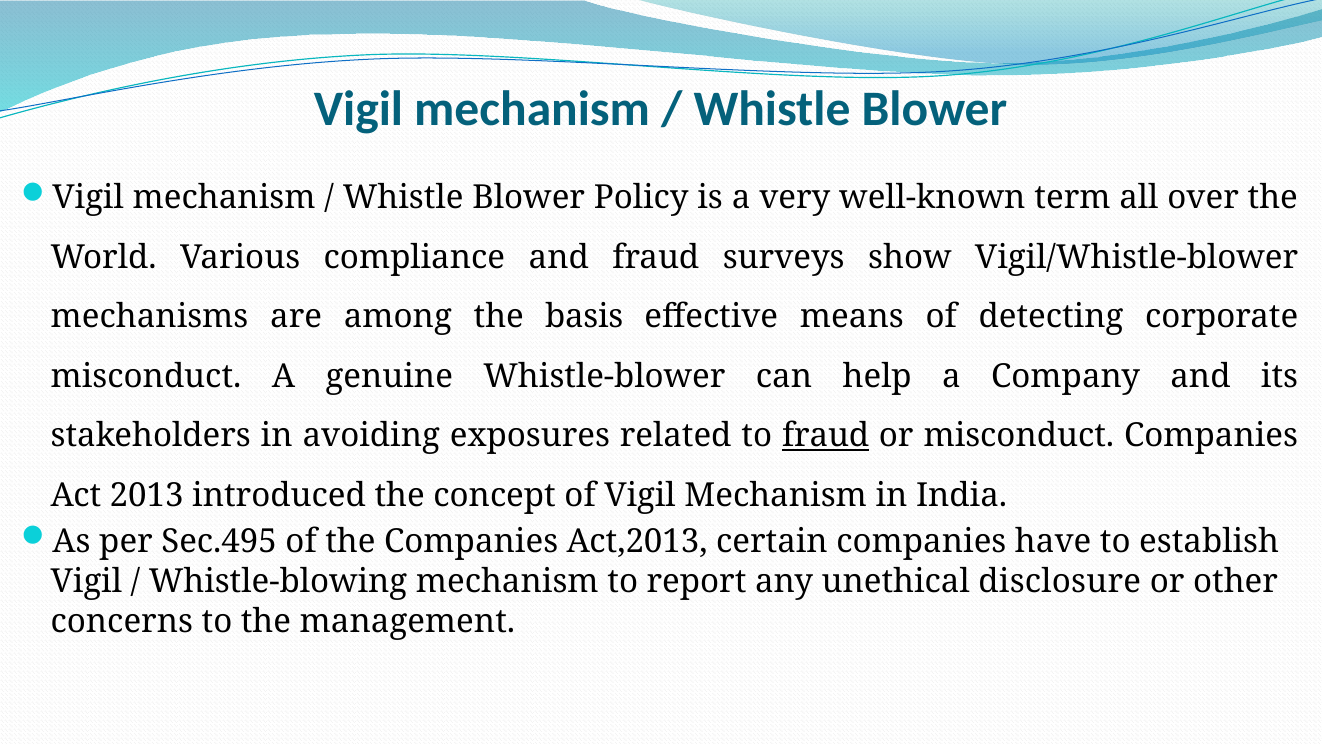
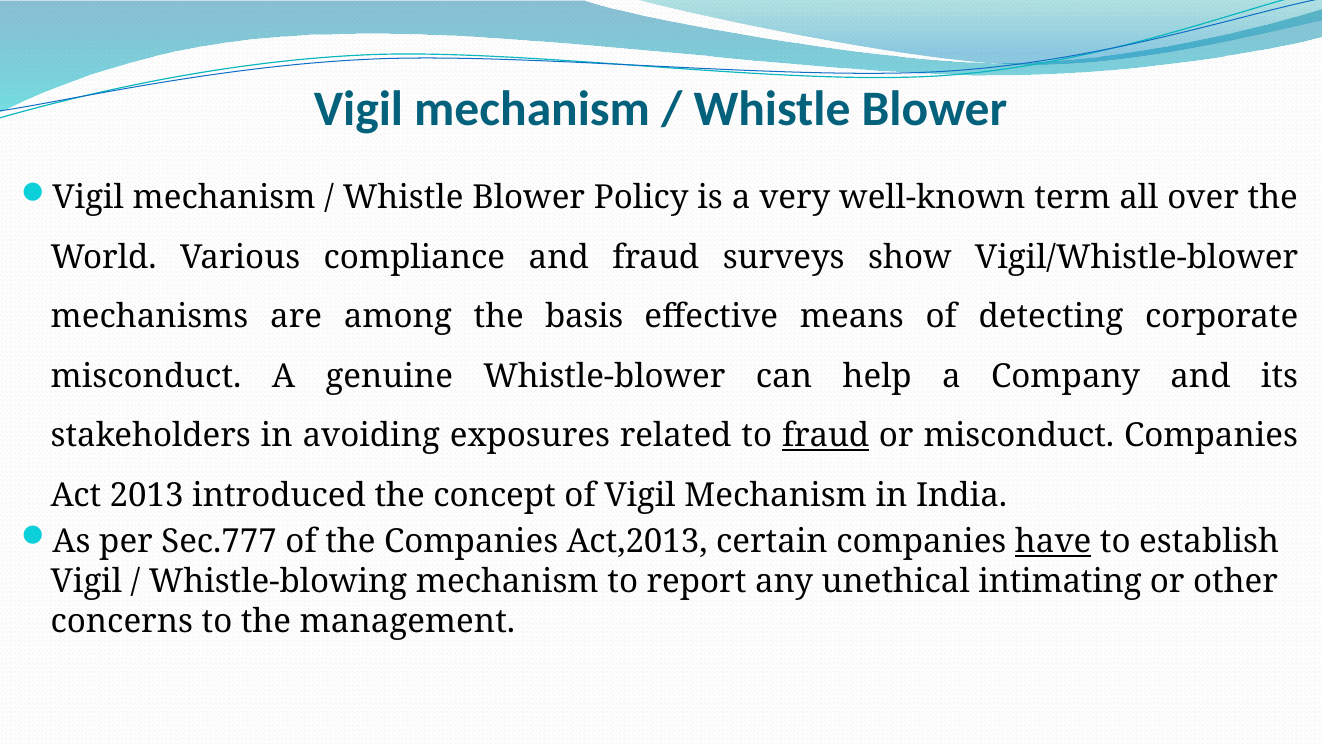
Sec.495: Sec.495 -> Sec.777
have underline: none -> present
disclosure: disclosure -> intimating
